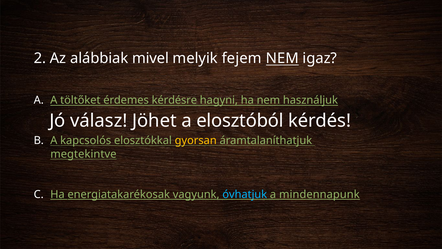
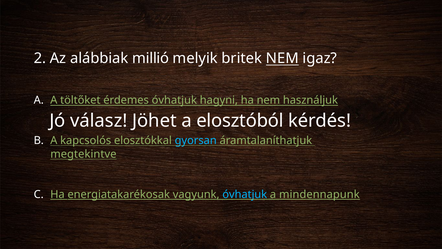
mivel: mivel -> millió
fejem: fejem -> britek
érdemes kérdésre: kérdésre -> óvhatjuk
gyorsan colour: yellow -> light blue
